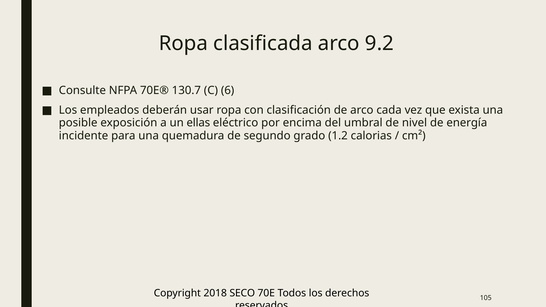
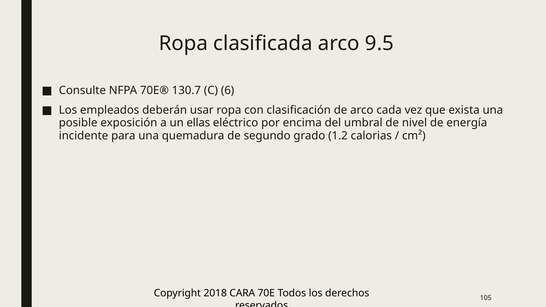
9.2: 9.2 -> 9.5
SECO: SECO -> CARA
